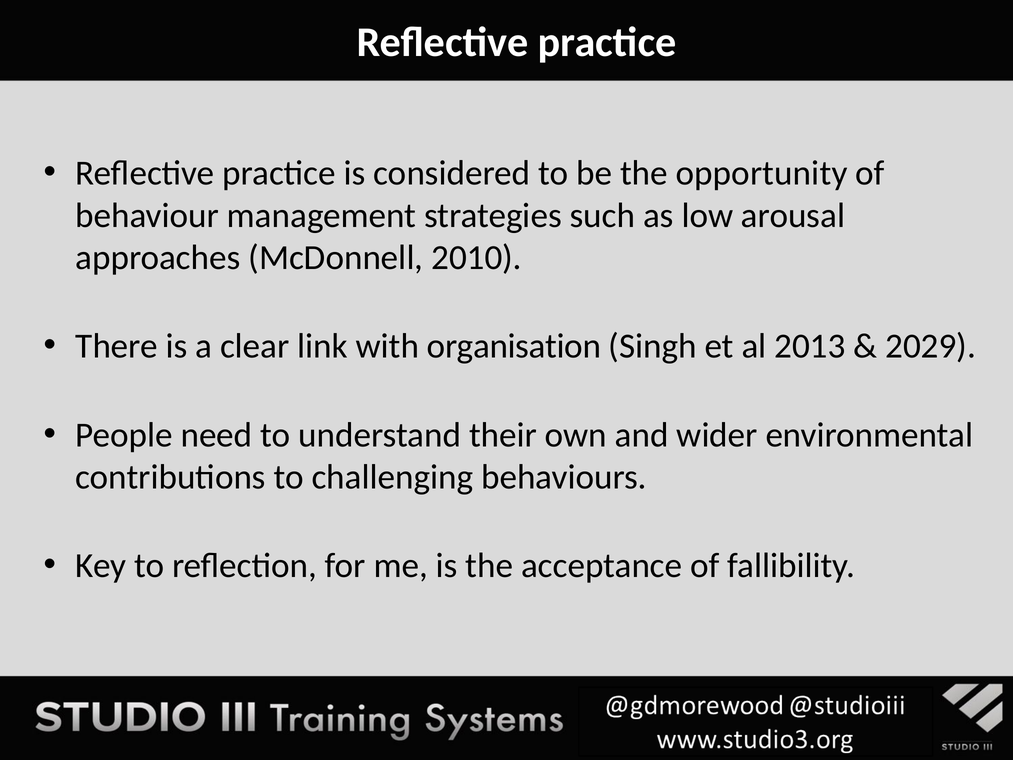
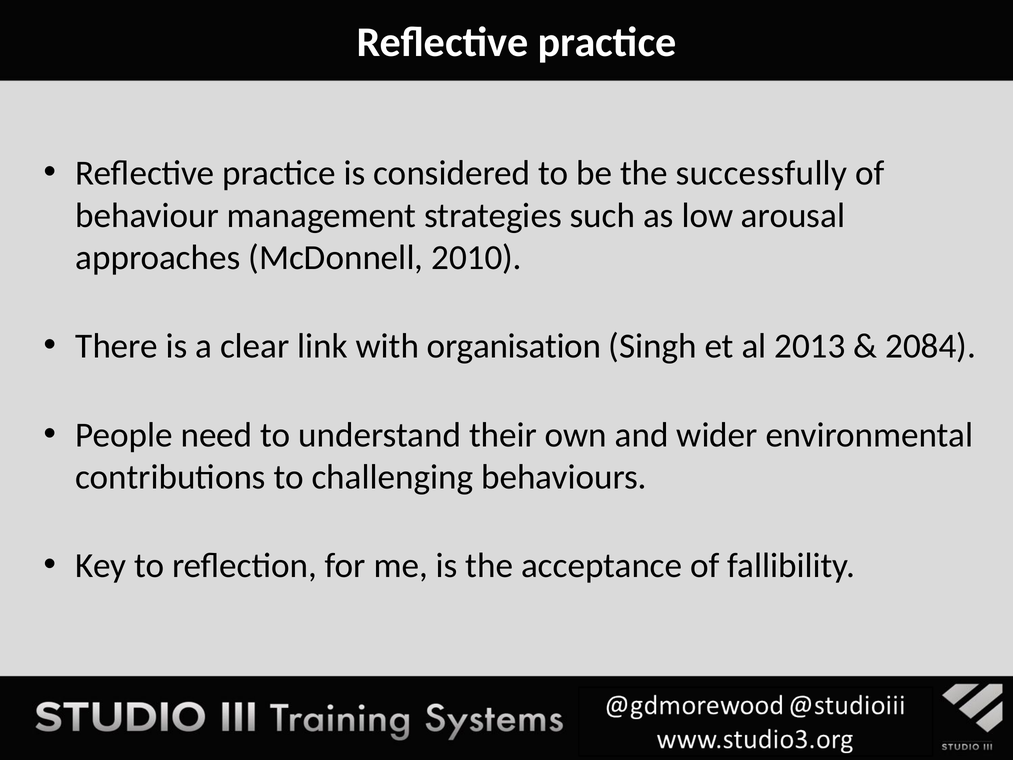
opportunity: opportunity -> successfully
2029: 2029 -> 2084
